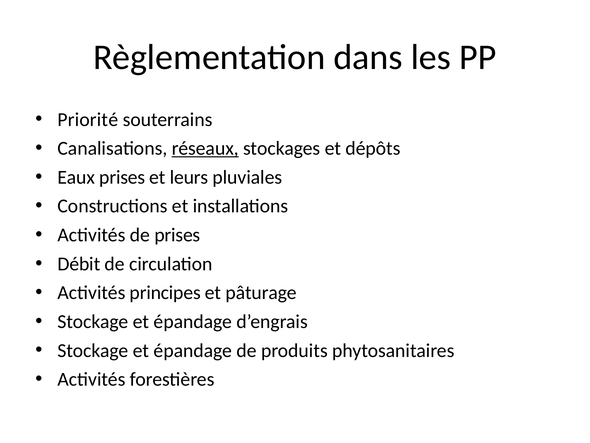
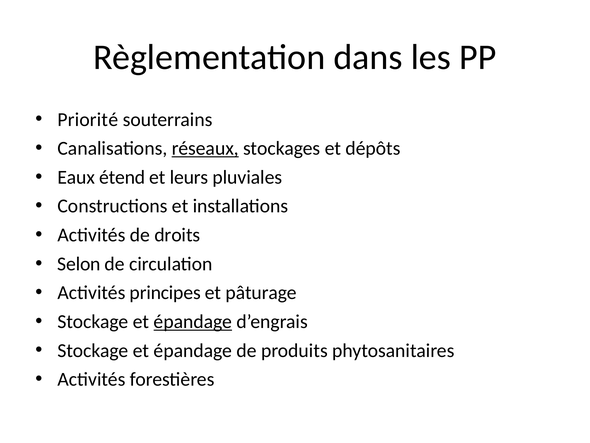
Eaux prises: prises -> étend
de prises: prises -> droits
Débit: Débit -> Selon
épandage at (193, 321) underline: none -> present
